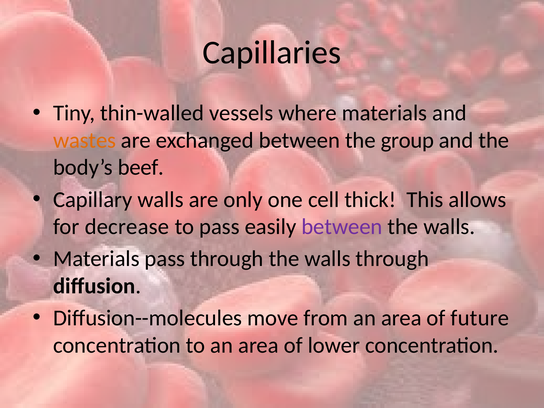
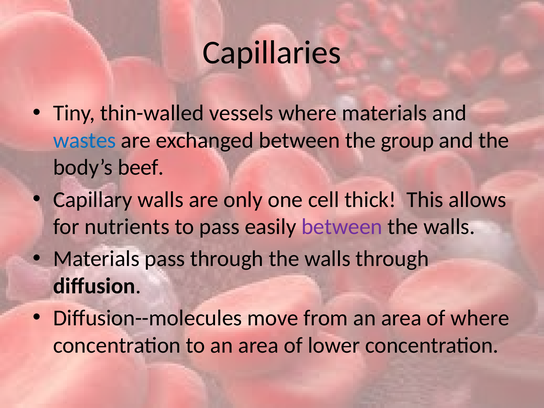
wastes colour: orange -> blue
decrease: decrease -> nutrients
of future: future -> where
